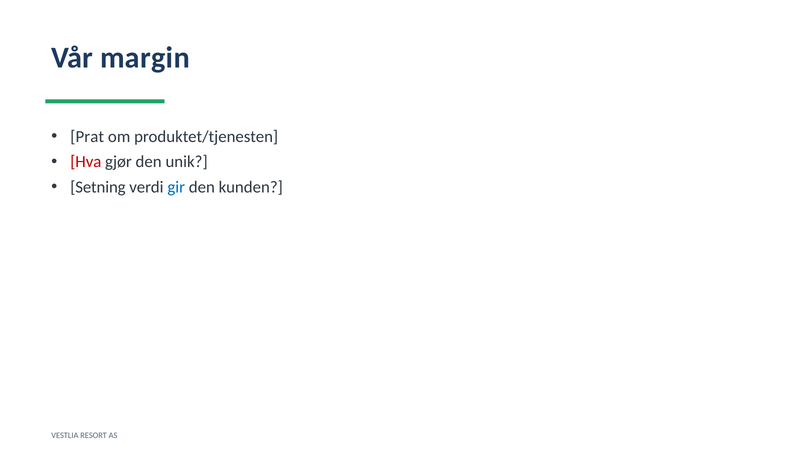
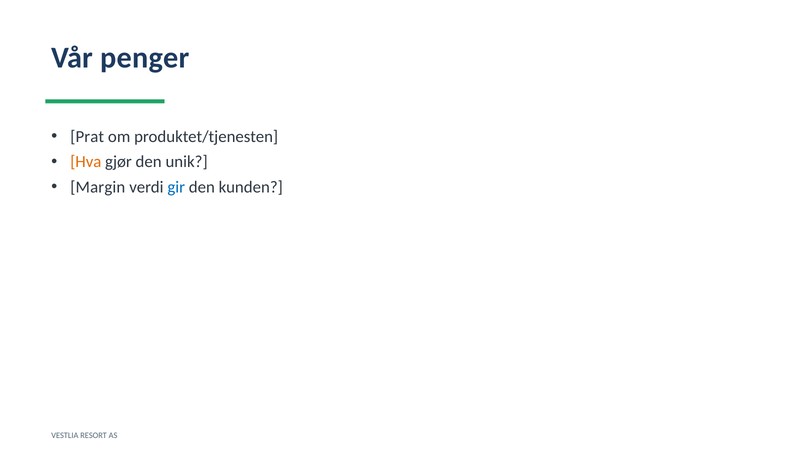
margin: margin -> penger
Hva colour: red -> orange
Setning: Setning -> Margin
